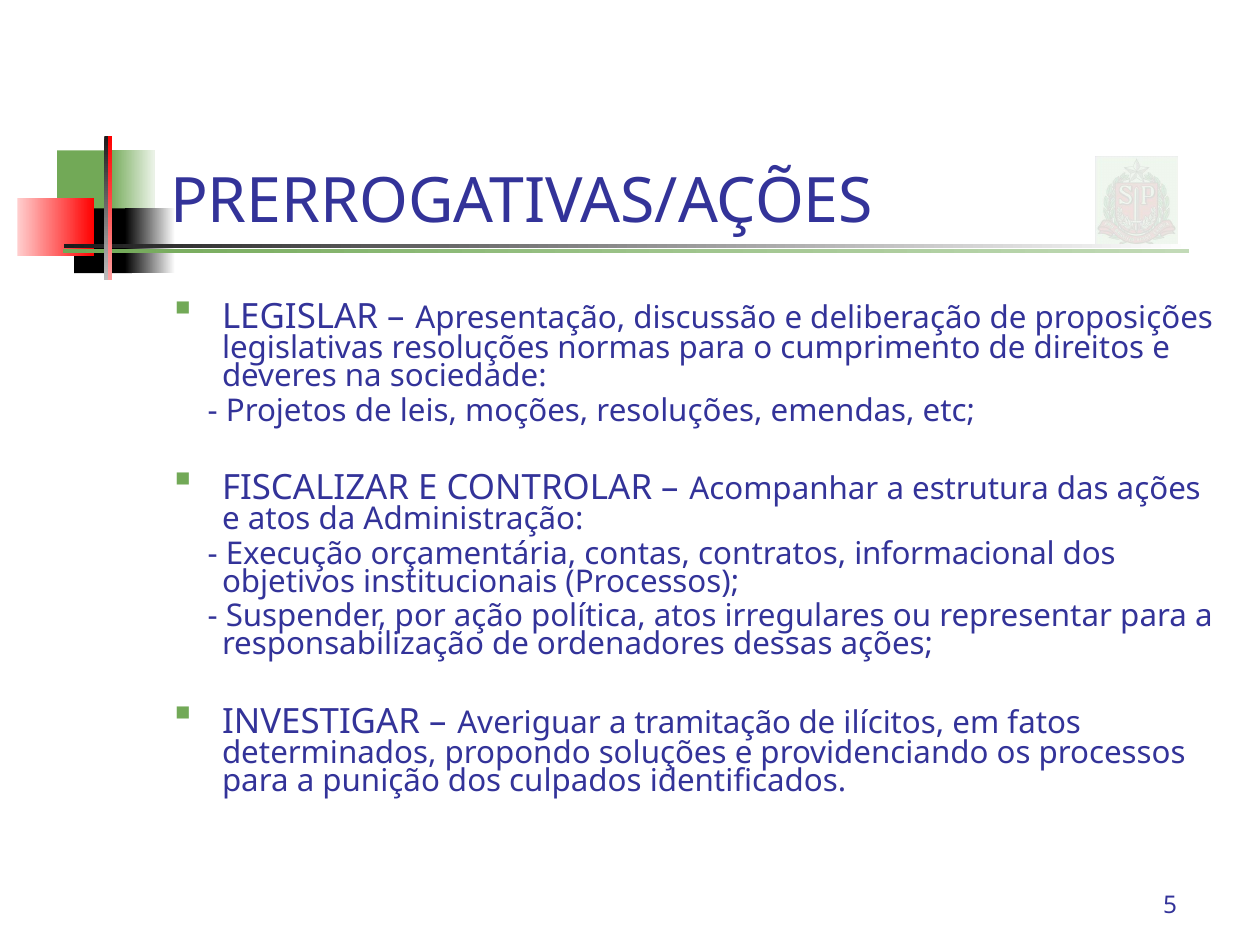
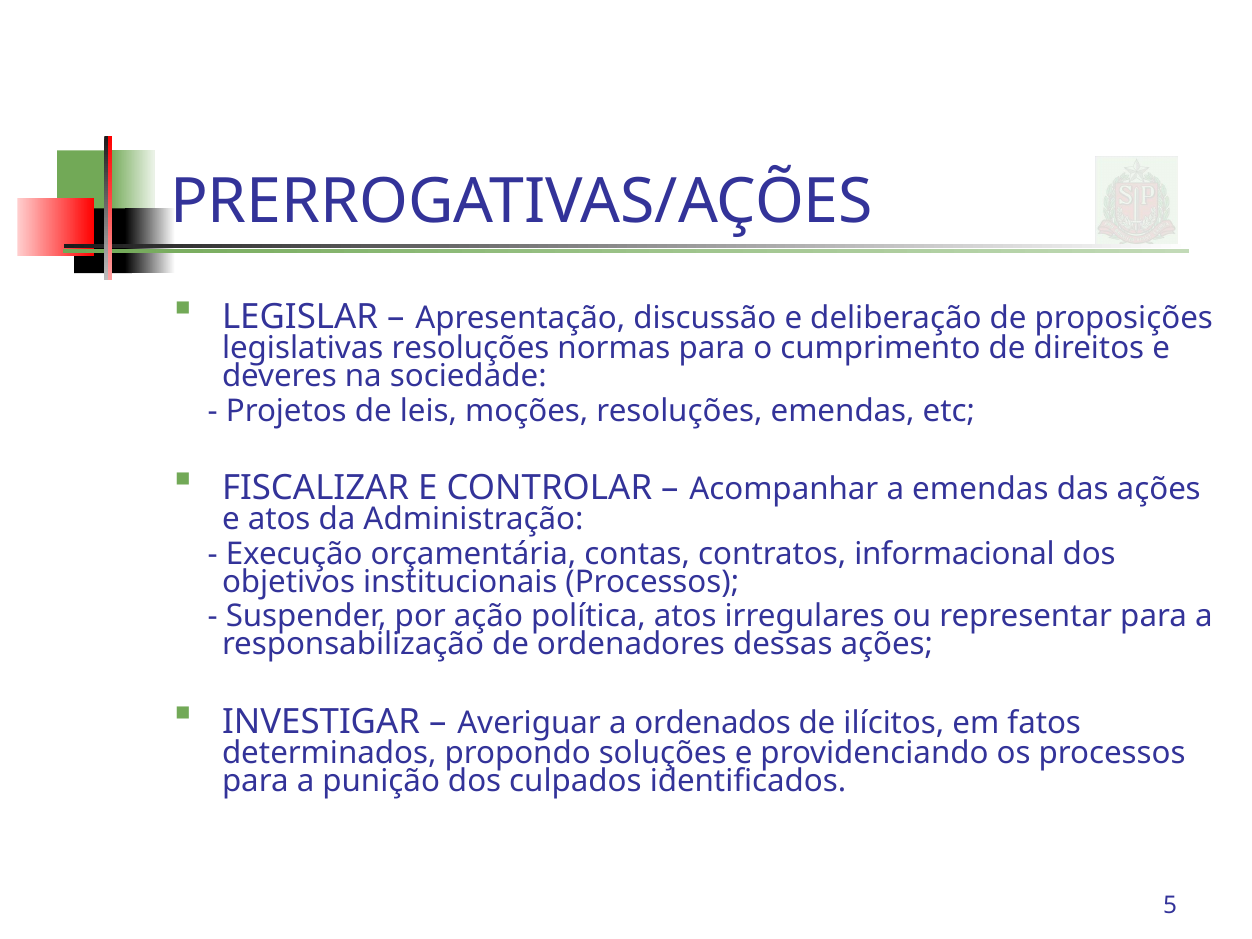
a estrutura: estrutura -> emendas
tramitação: tramitação -> ordenados
